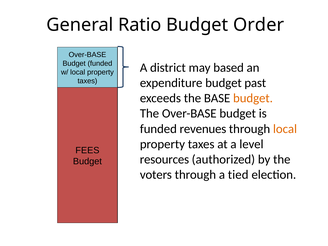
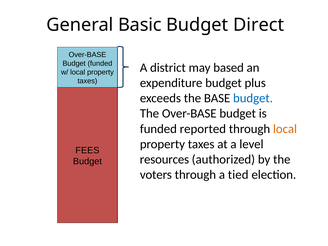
Ratio: Ratio -> Basic
Order: Order -> Direct
past: past -> plus
budget at (253, 98) colour: orange -> blue
revenues: revenues -> reported
